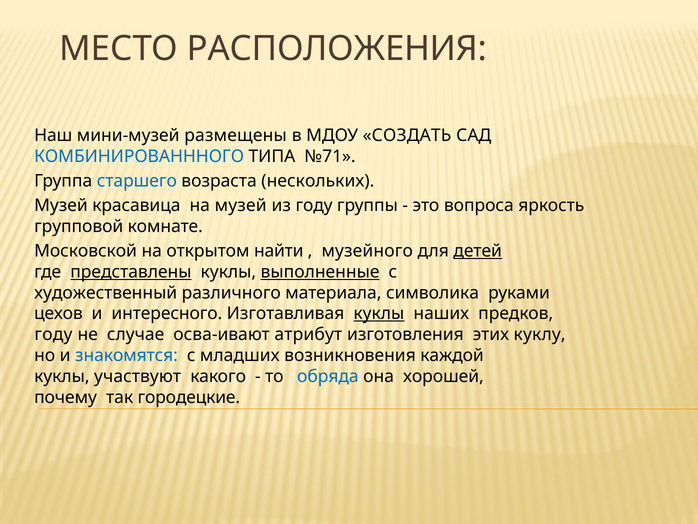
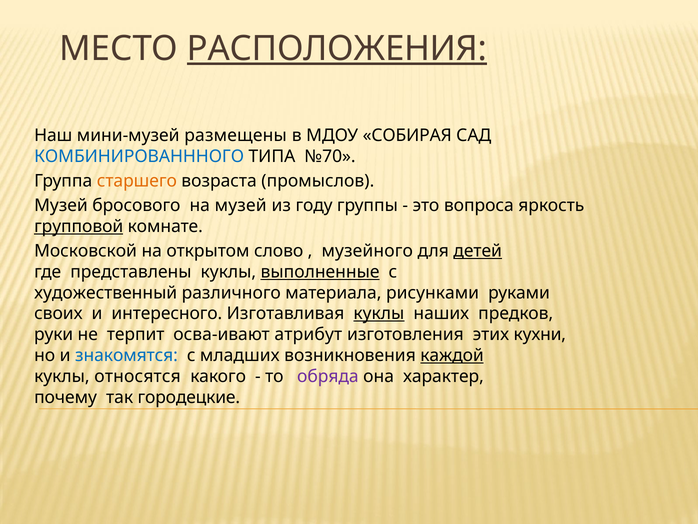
РАСПОЛОЖЕНИЯ underline: none -> present
СОЗДАТЬ: СОЗДАТЬ -> СОБИРАЯ
№71: №71 -> №70
старшего colour: blue -> orange
нескольких: нескольких -> промыслов
красавица: красавица -> бросового
групповой underline: none -> present
найти: найти -> слово
представлены underline: present -> none
символика: символика -> рисунками
цехов: цехов -> своих
году at (53, 334): году -> руки
случае: случае -> терпит
куклу: куклу -> кухни
каждой underline: none -> present
участвуют: участвуют -> относятся
обряда colour: blue -> purple
хорошей: хорошей -> характер
